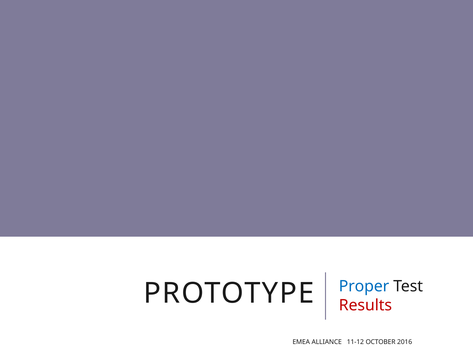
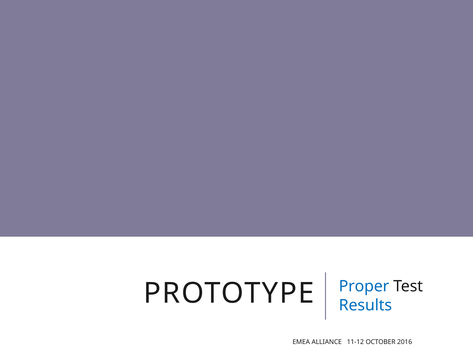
Results colour: red -> blue
